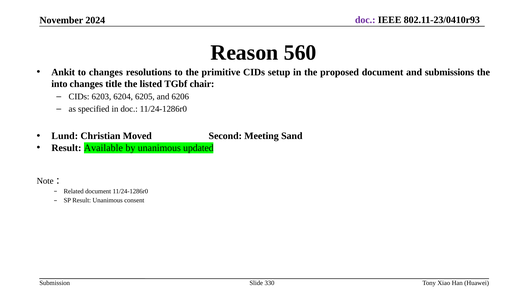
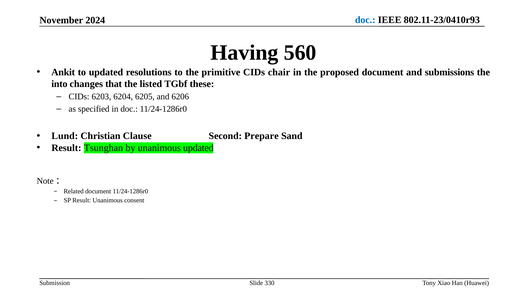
doc at (365, 20) colour: purple -> blue
Reason: Reason -> Having
to changes: changes -> updated
setup: setup -> chair
title: title -> that
chair: chair -> these
Moved: Moved -> Clause
Meeting: Meeting -> Prepare
Available: Available -> Tsunghan
